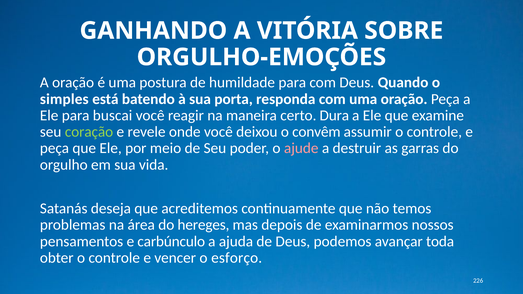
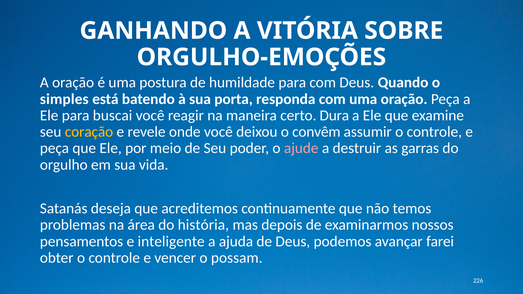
coração colour: light green -> yellow
hereges: hereges -> história
carbúnculo: carbúnculo -> inteligente
toda: toda -> farei
esforço: esforço -> possam
